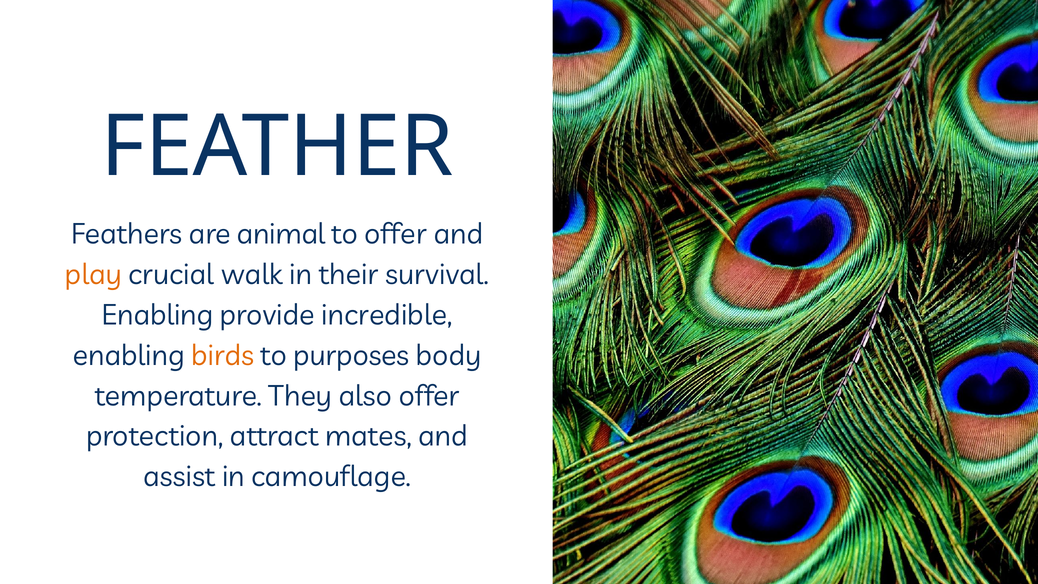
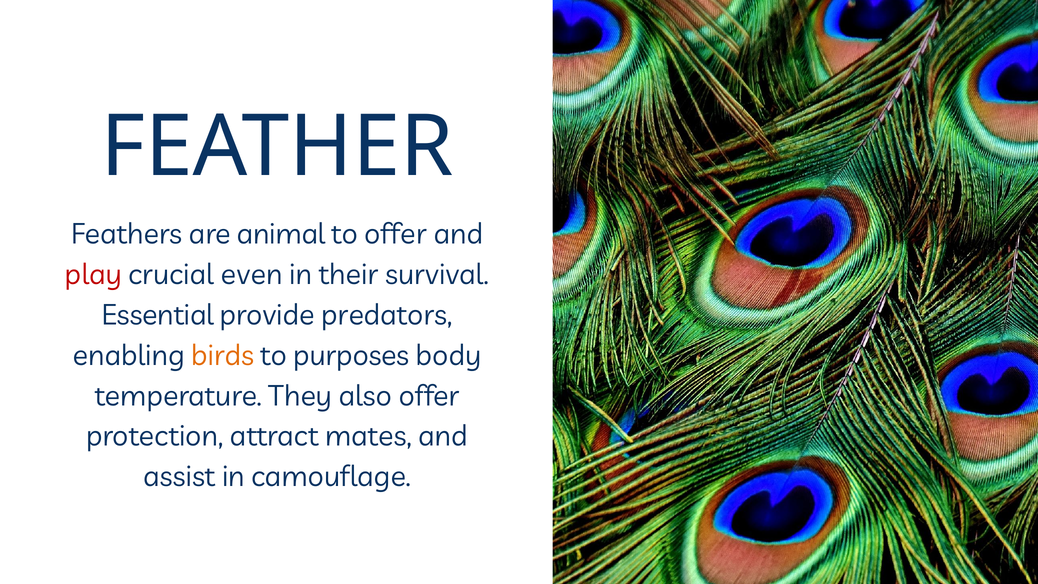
play colour: orange -> red
walk: walk -> even
Enabling at (158, 315): Enabling -> Essential
incredible: incredible -> predators
